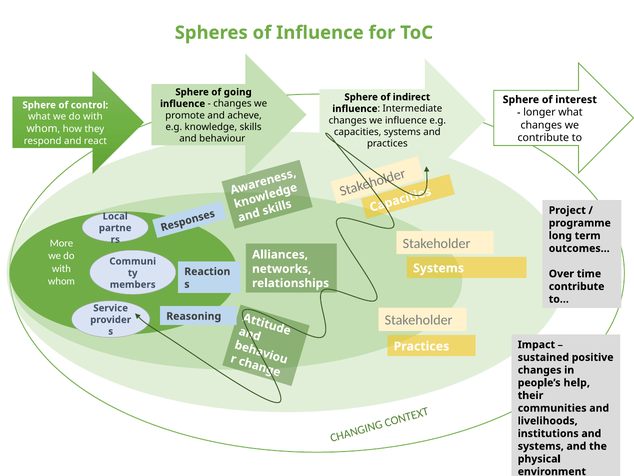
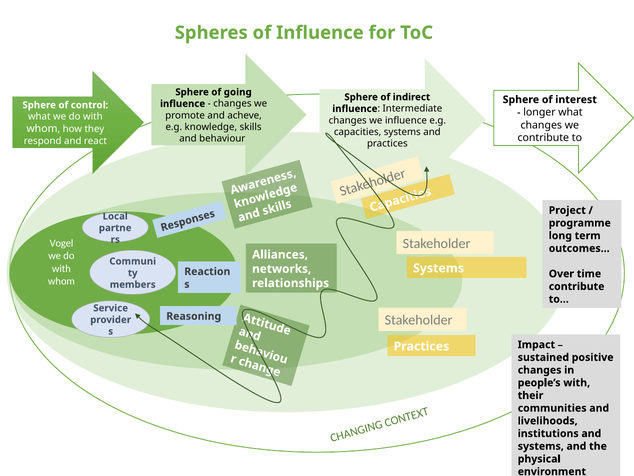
More: More -> Vogel
people’s help: help -> with
